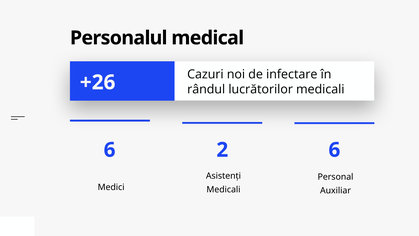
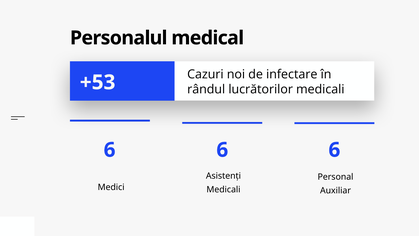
+26: +26 -> +53
2 at (222, 150): 2 -> 6
